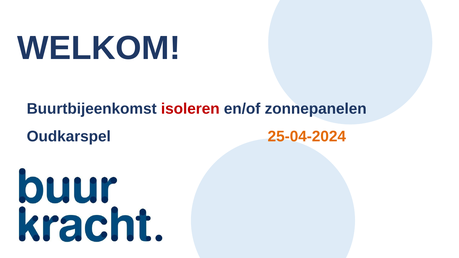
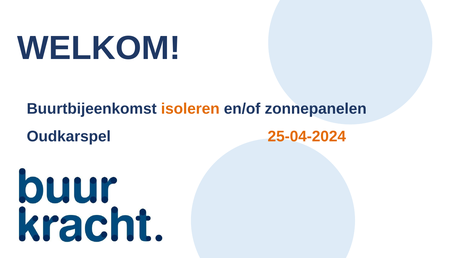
isoleren colour: red -> orange
